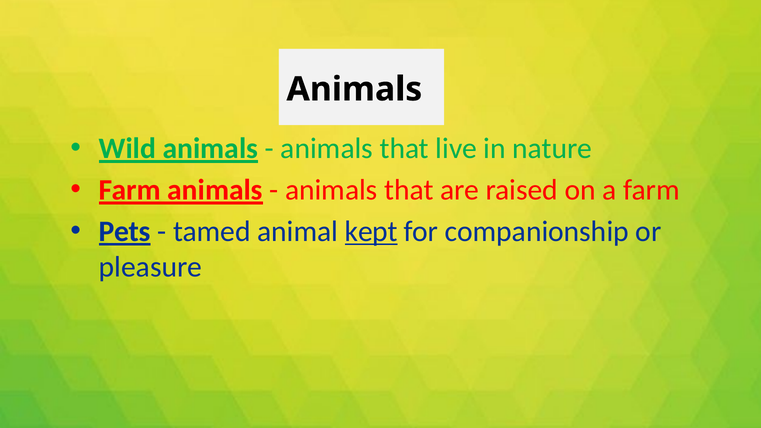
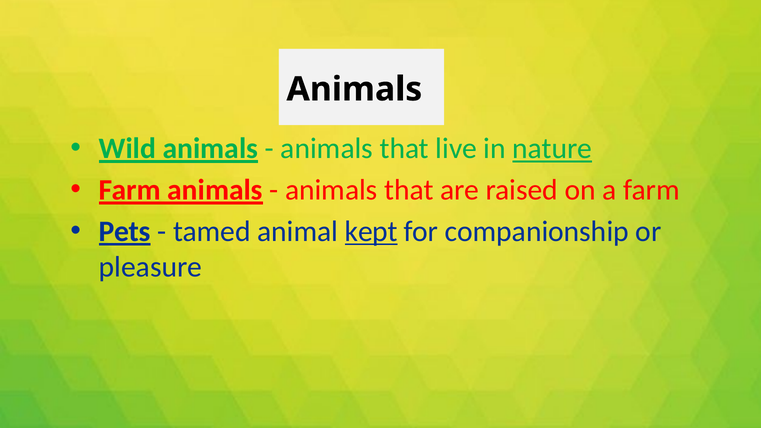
nature underline: none -> present
